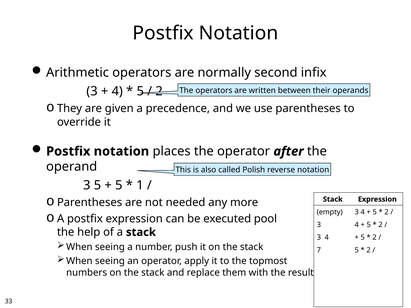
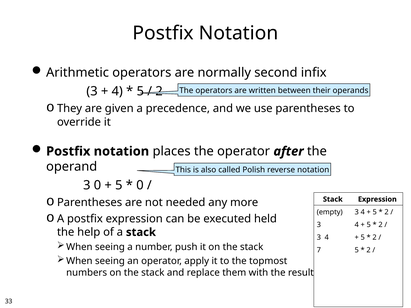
3 5: 5 -> 0
1 at (140, 185): 1 -> 0
pool: pool -> held
